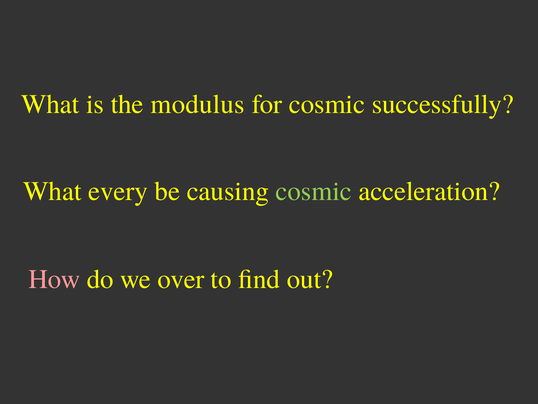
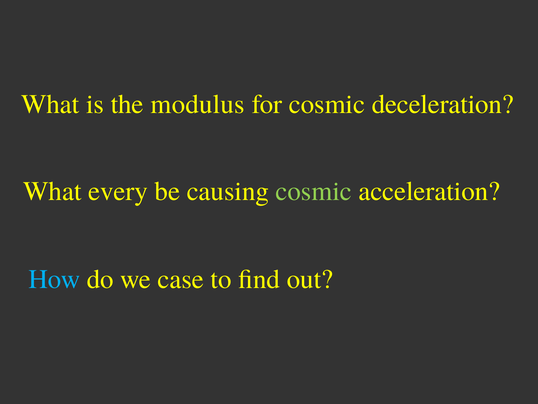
successfully: successfully -> deceleration
How colour: pink -> light blue
over: over -> case
